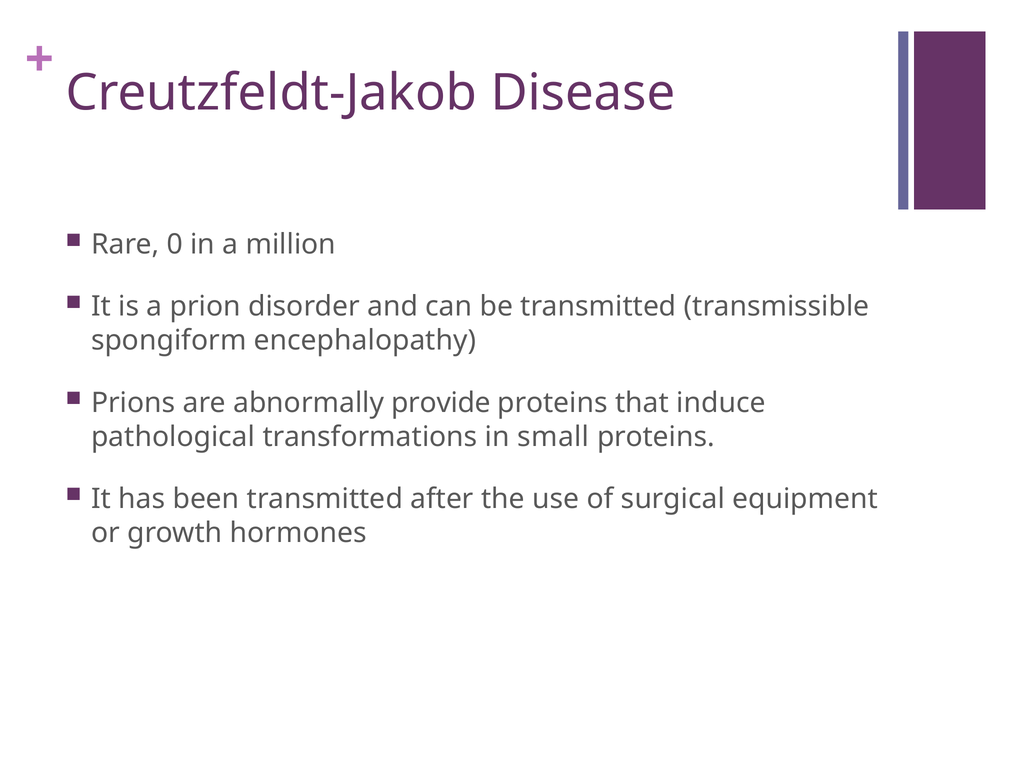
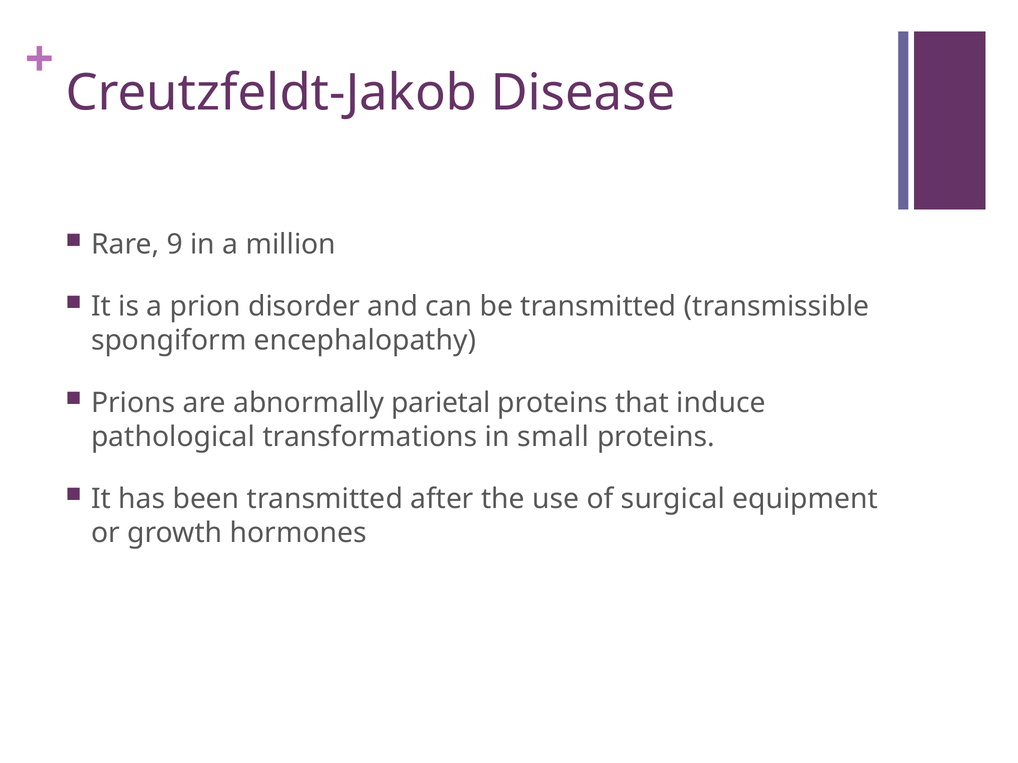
0: 0 -> 9
provide: provide -> parietal
